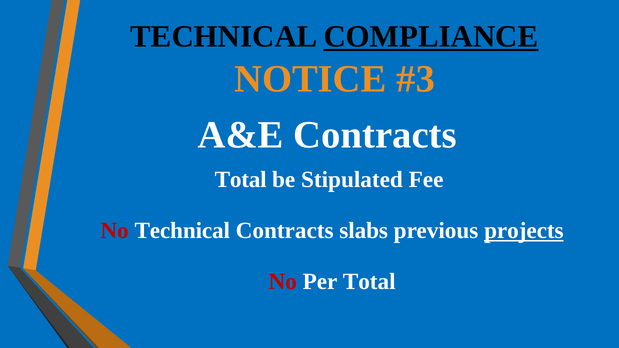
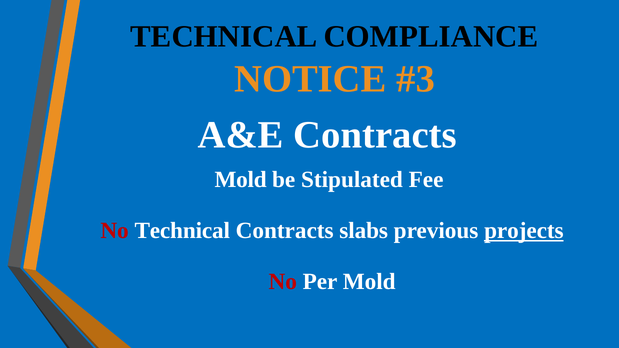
COMPLIANCE underline: present -> none
Total at (241, 180): Total -> Mold
Per Total: Total -> Mold
